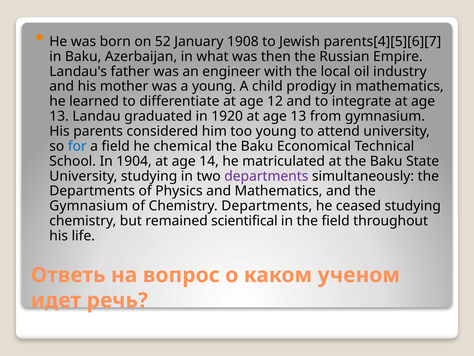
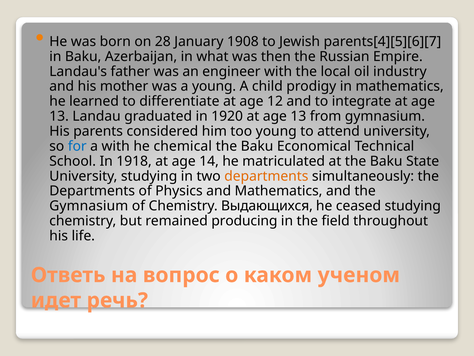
52: 52 -> 28
a field: field -> with
1904: 1904 -> 1918
departments at (266, 176) colour: purple -> orange
Chemistry Departments: Departments -> Выдающихся
scientifical: scientifical -> producing
